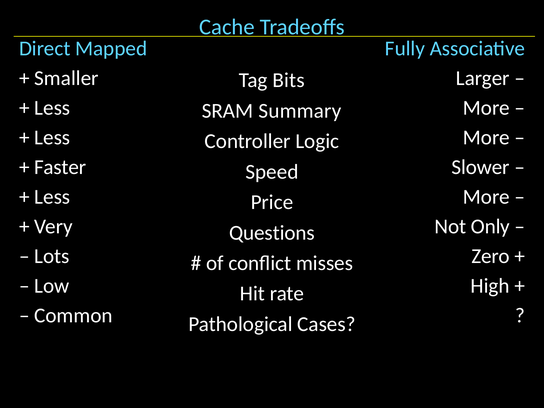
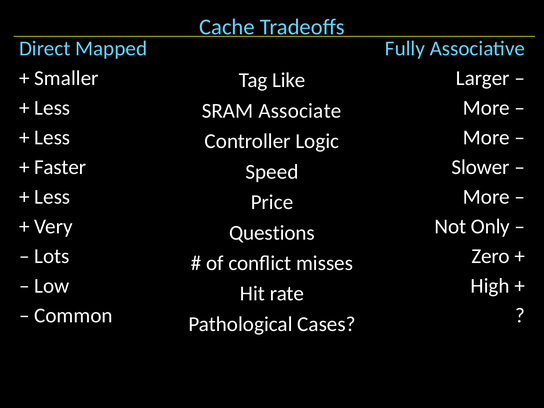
Bits: Bits -> Like
Summary: Summary -> Associate
